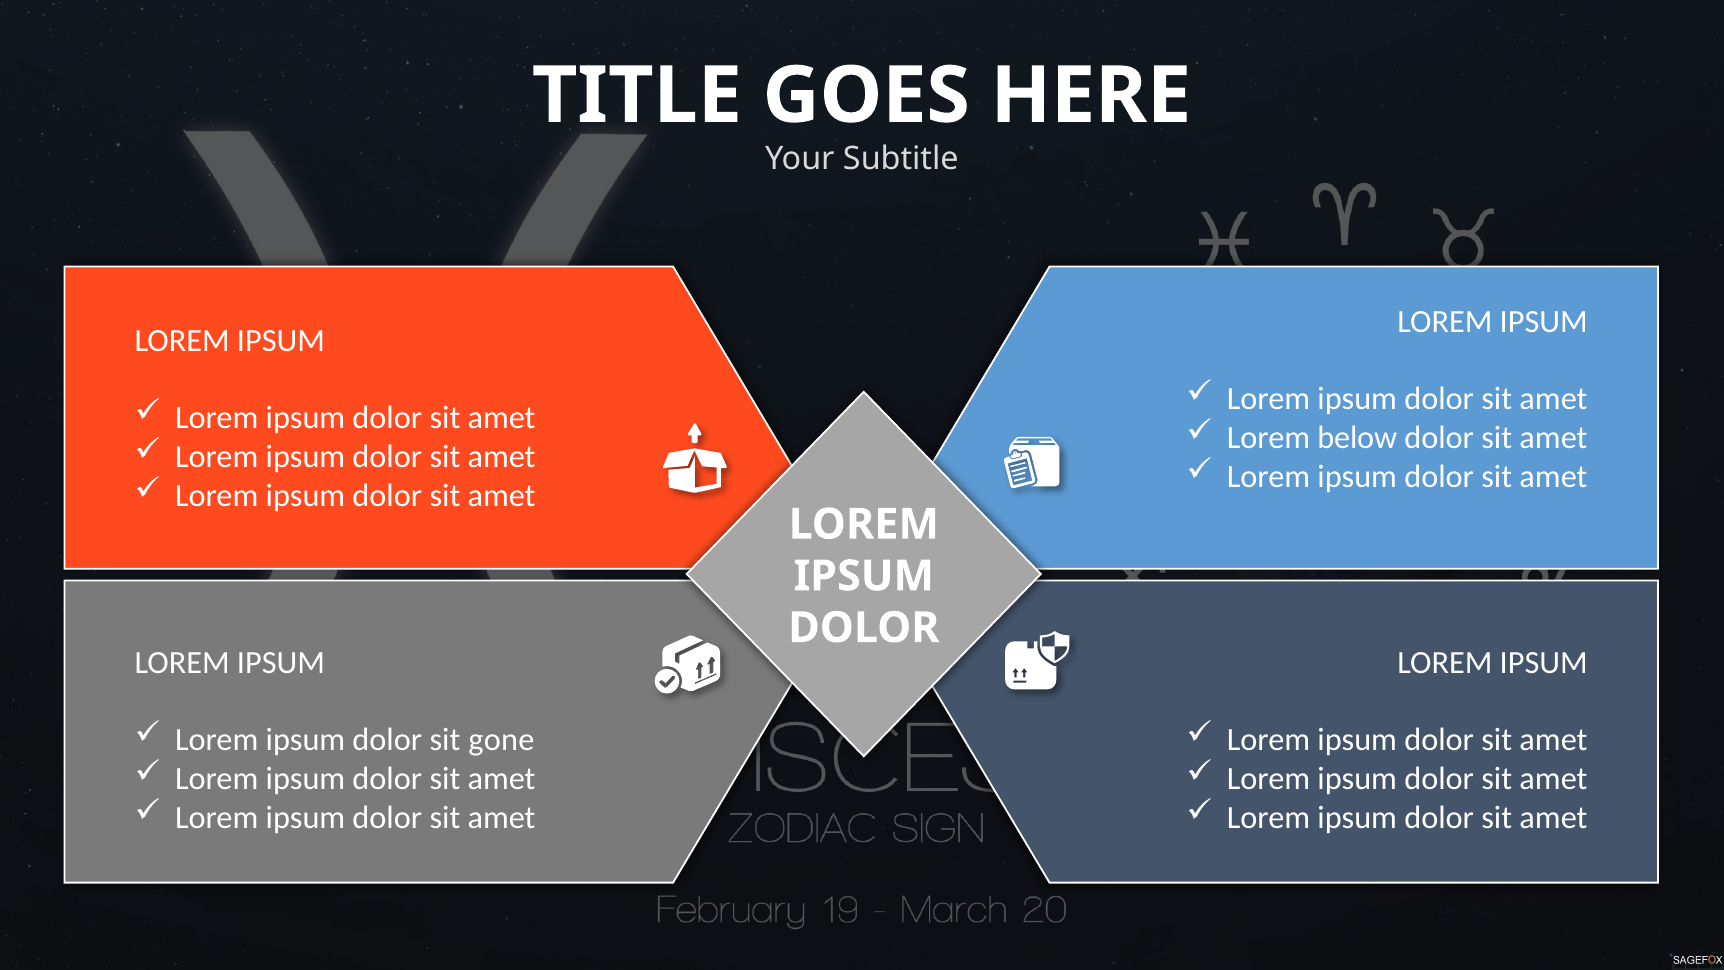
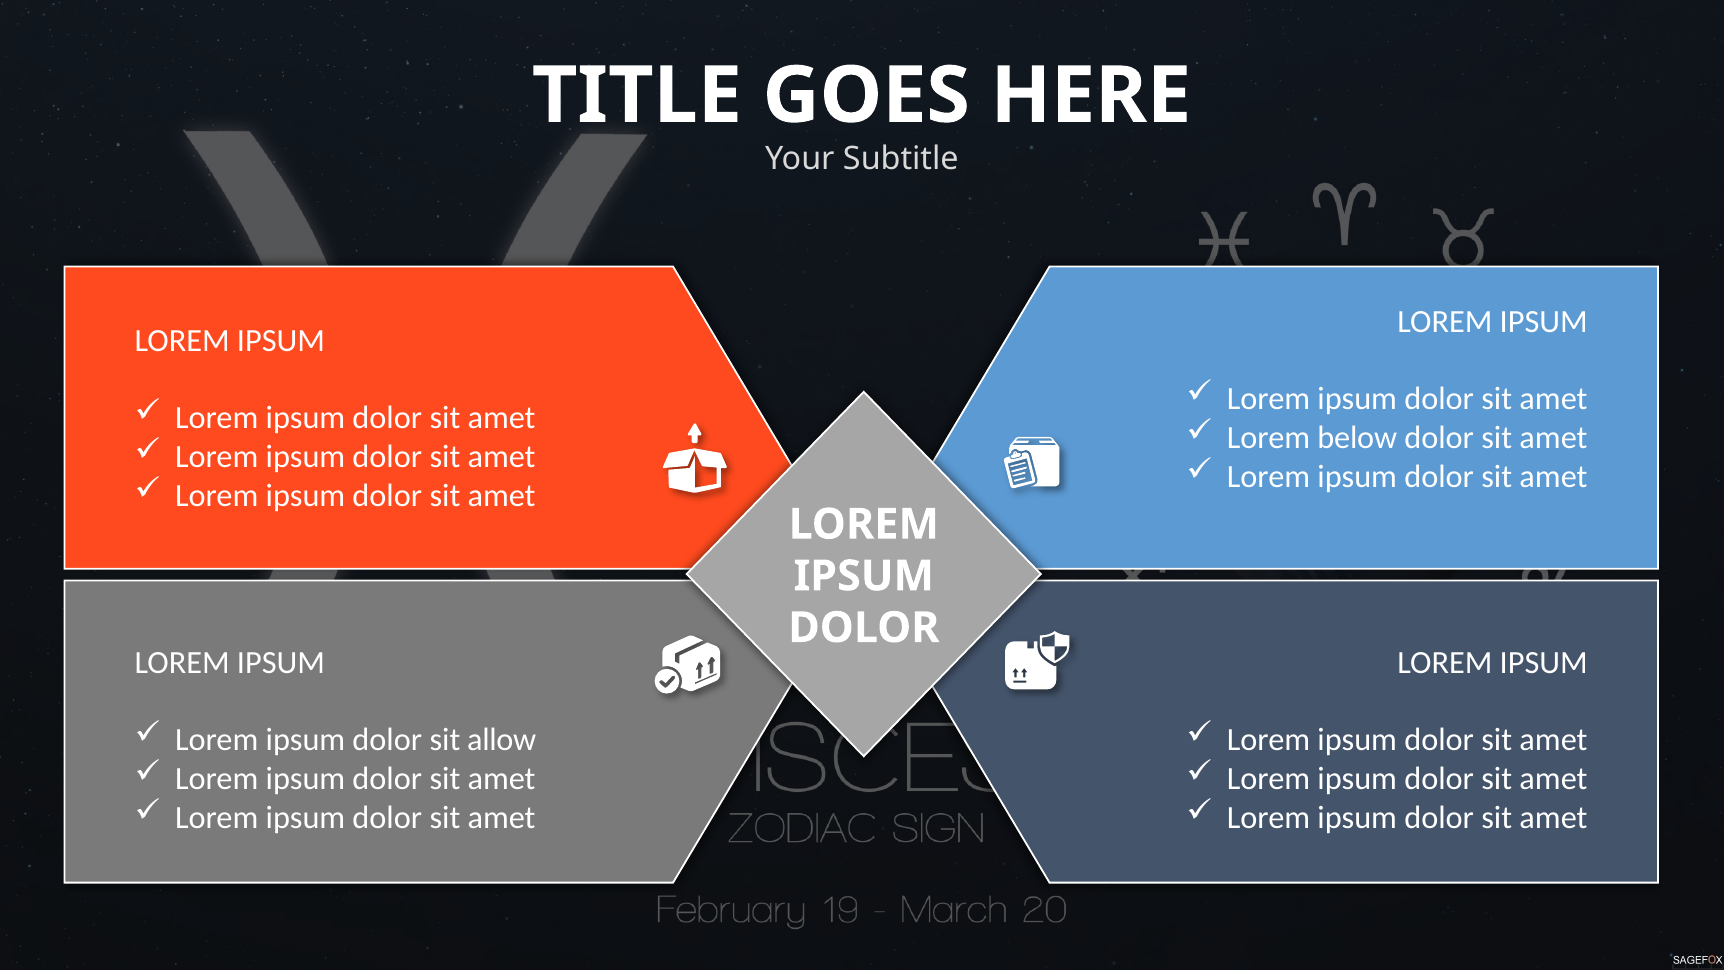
gone: gone -> allow
